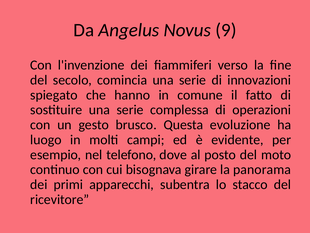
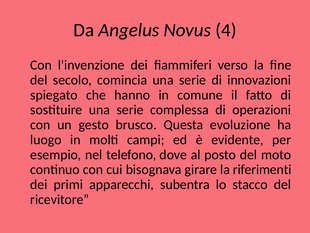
9: 9 -> 4
panorama: panorama -> riferimenti
